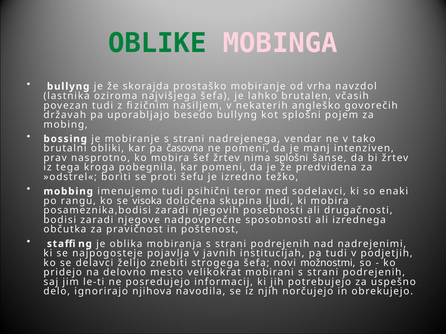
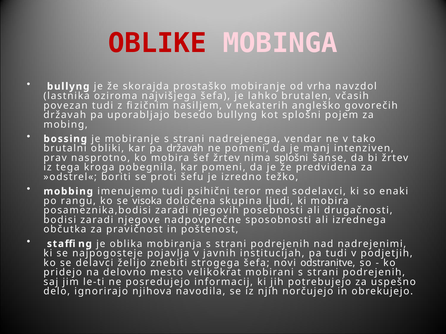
OBLIKE colour: green -> red
pa časovna: časovna -> državah
možnostmi: možnostmi -> odstranitve
